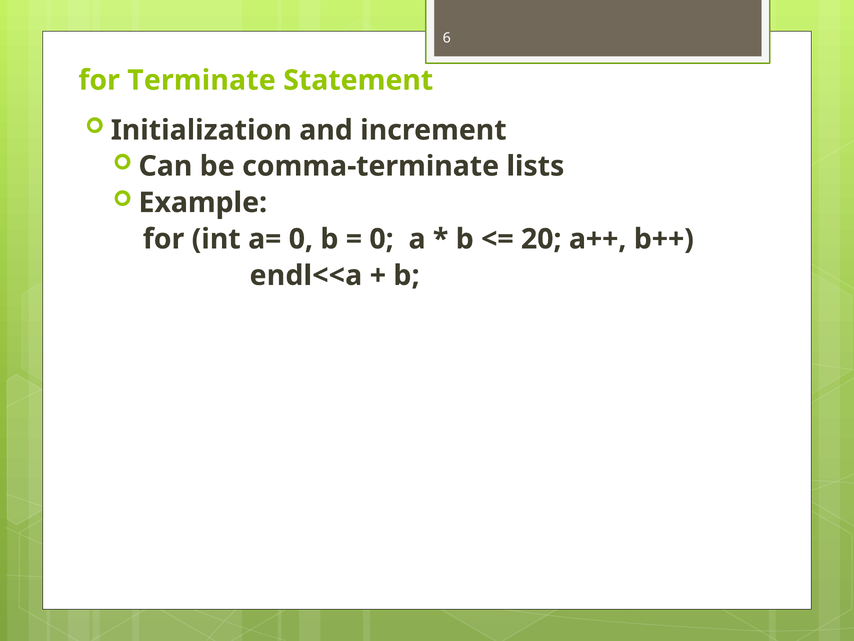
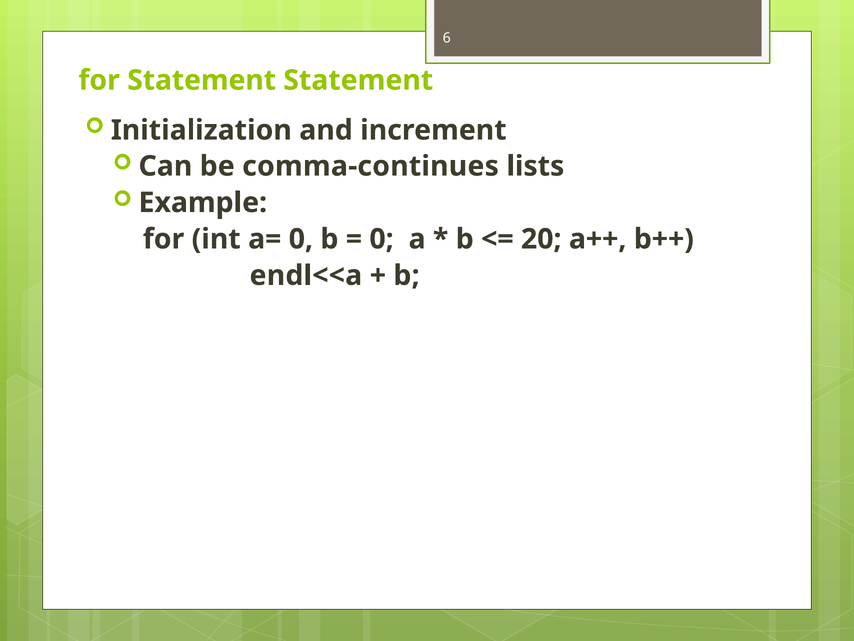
for Terminate: Terminate -> Statement
comma-terminate: comma-terminate -> comma-continues
